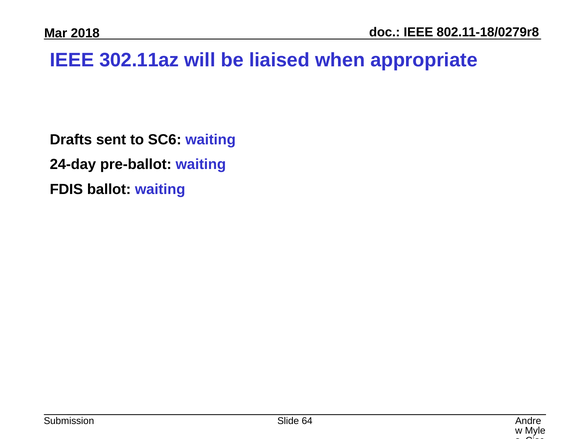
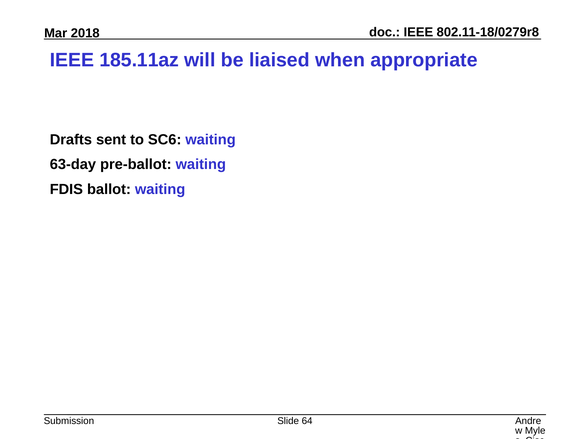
302.11az: 302.11az -> 185.11az
24-day: 24-day -> 63-day
